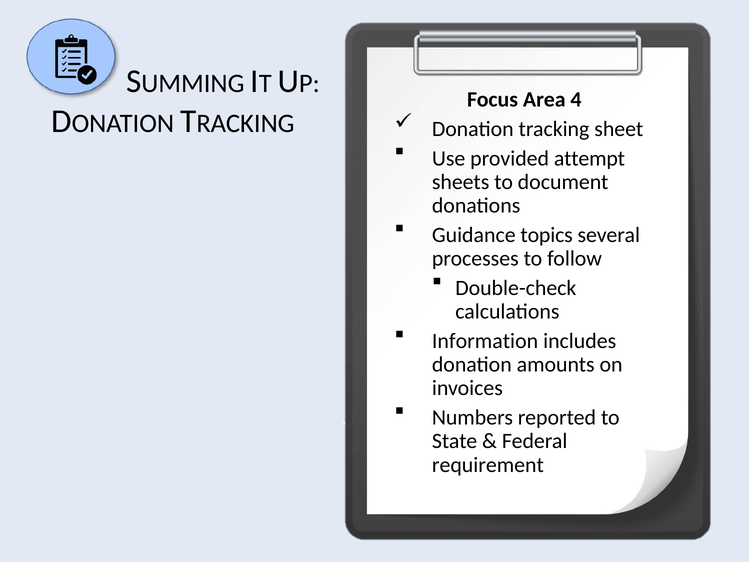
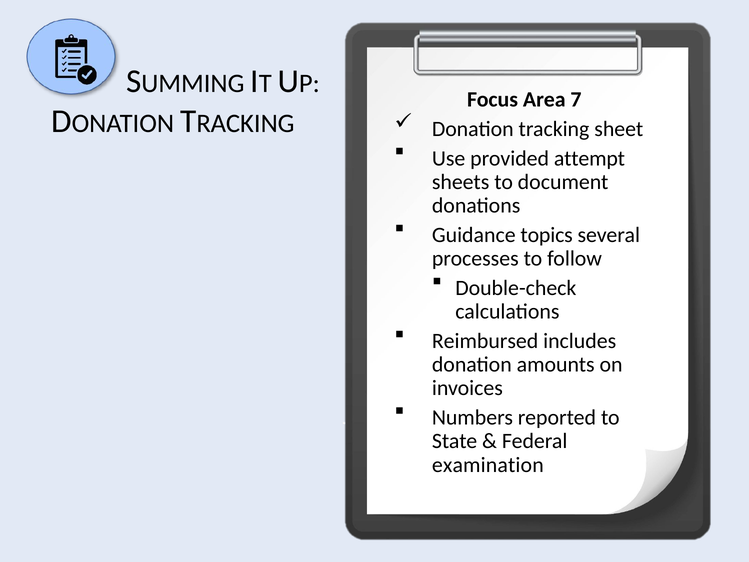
4: 4 -> 7
Information: Information -> Reimbursed
requirement: requirement -> examination
